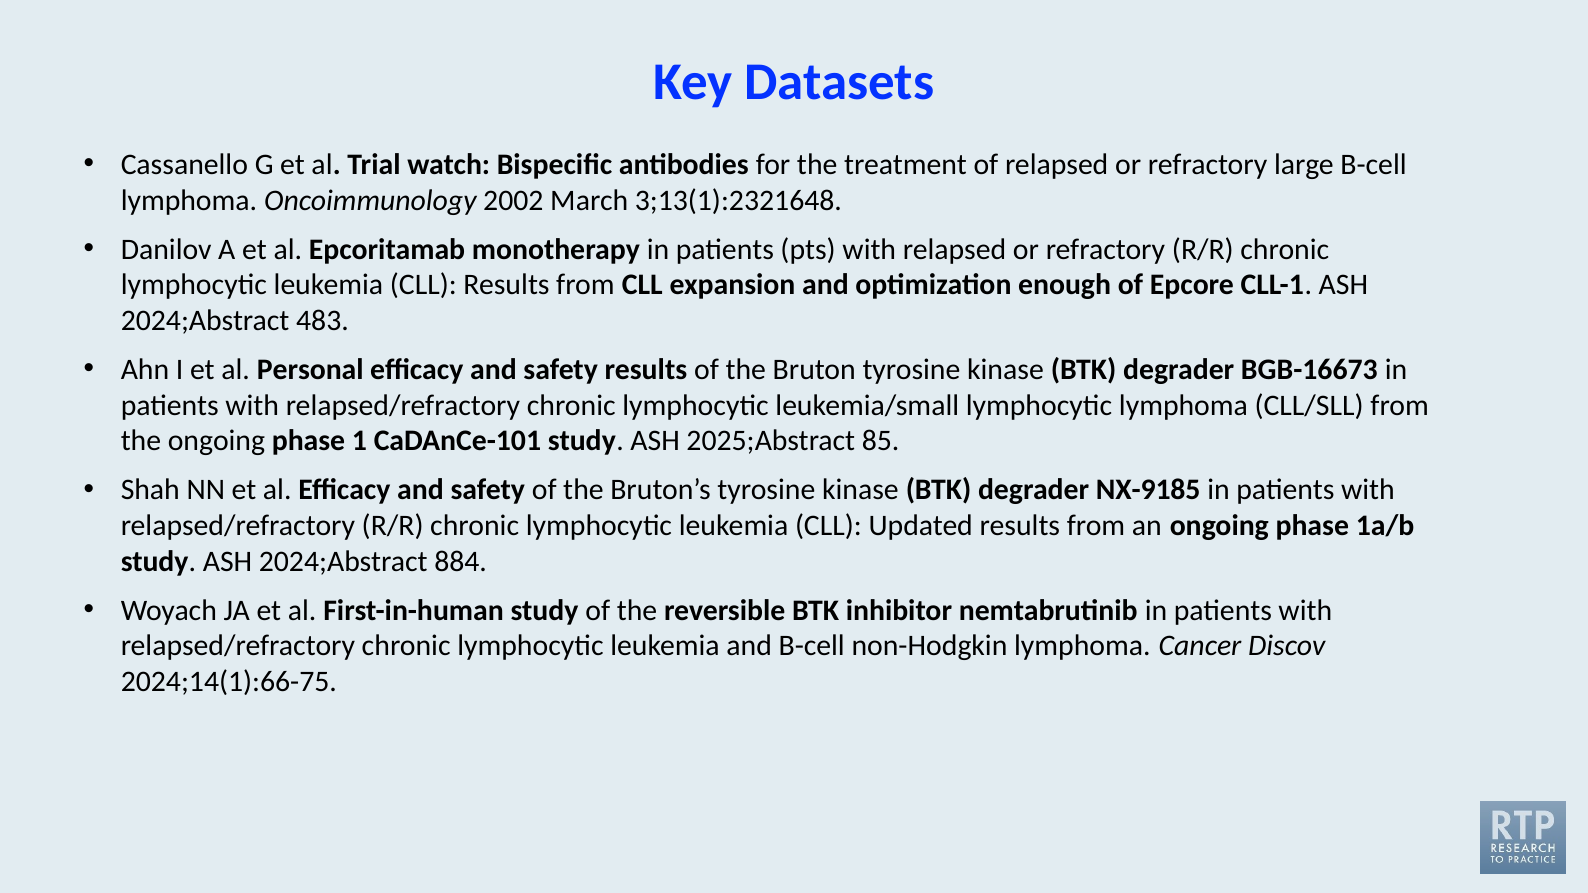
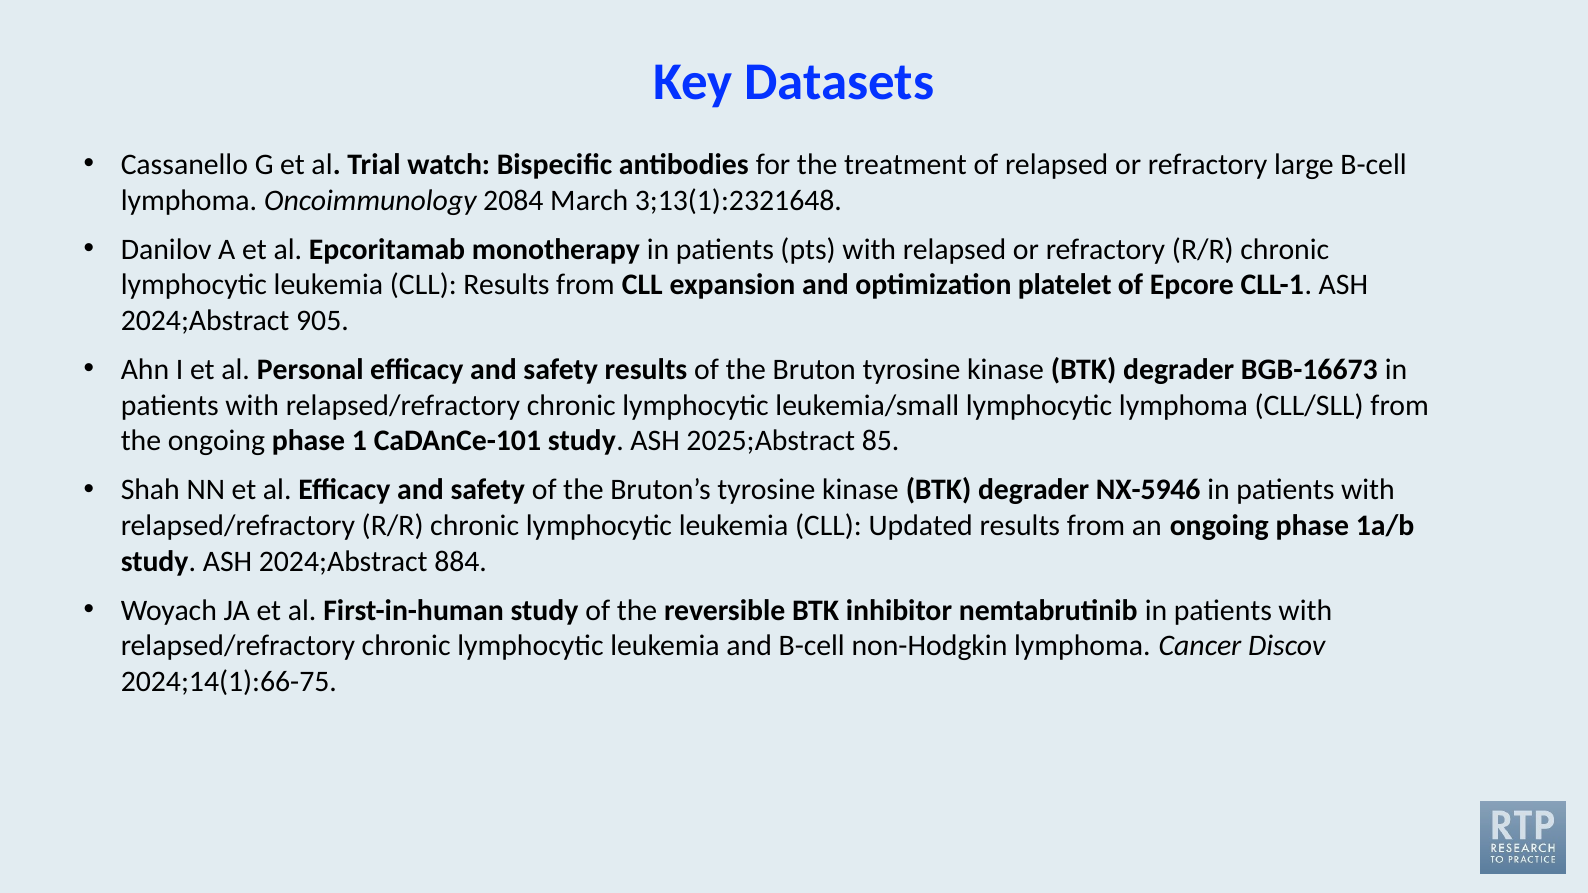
2002: 2002 -> 2084
enough: enough -> platelet
483: 483 -> 905
NX-9185: NX-9185 -> NX-5946
